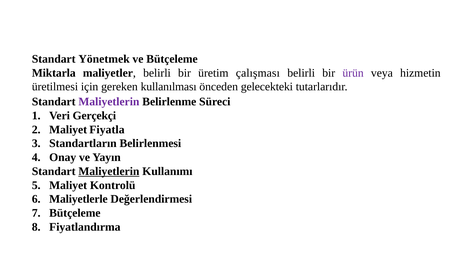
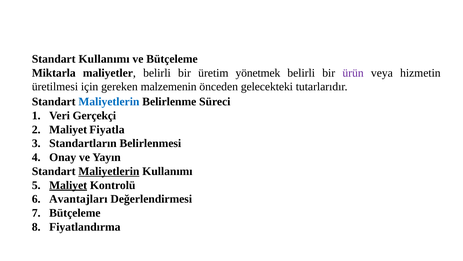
Standart Yönetmek: Yönetmek -> Kullanımı
çalışması: çalışması -> yönetmek
kullanılması: kullanılması -> malzemenin
Maliyetlerin at (109, 101) colour: purple -> blue
Maliyet at (68, 185) underline: none -> present
Maliyetlerle: Maliyetlerle -> Avantajları
